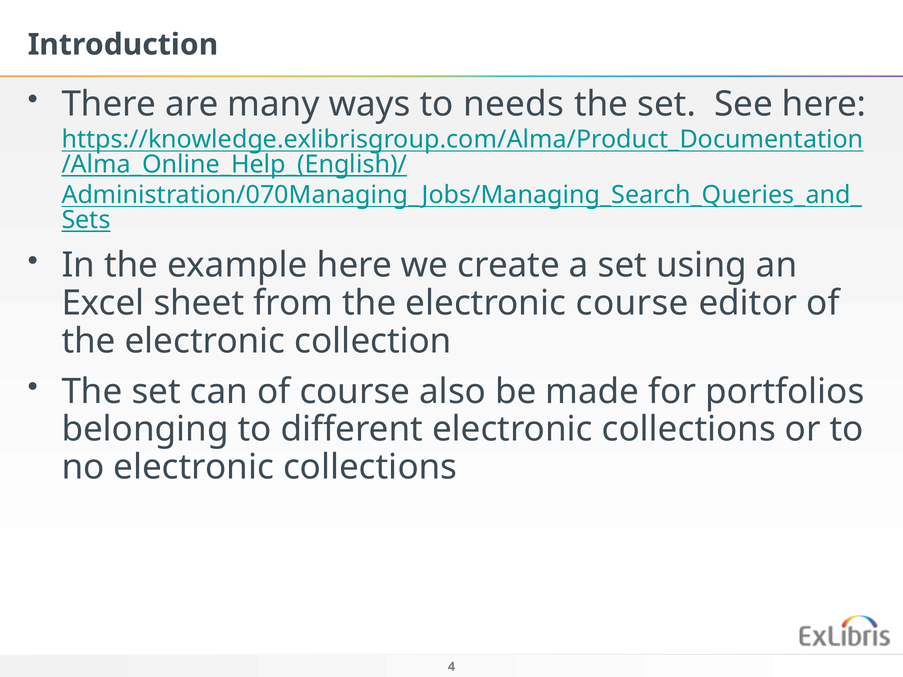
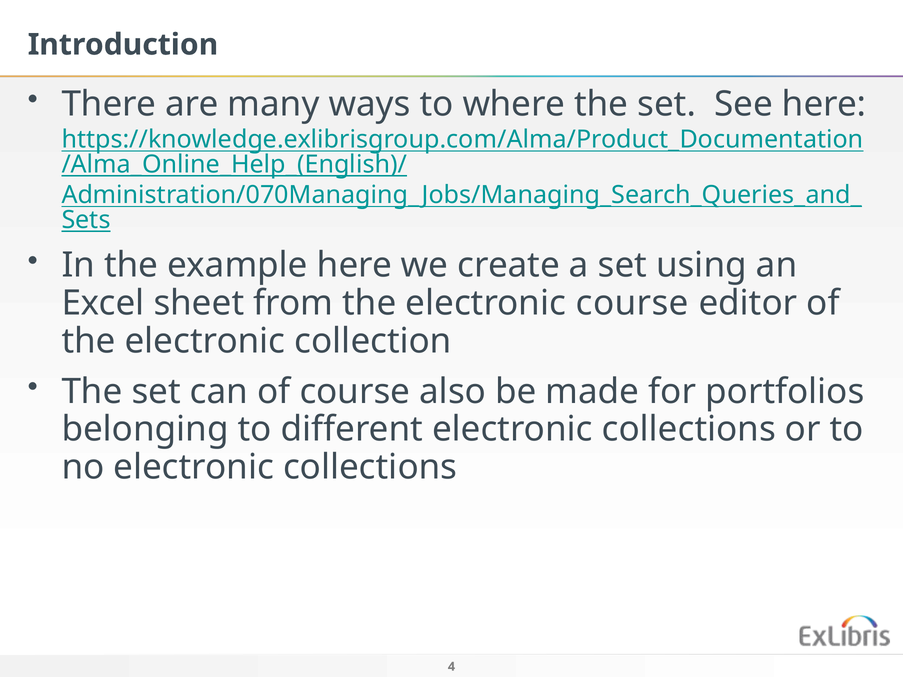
needs: needs -> where
